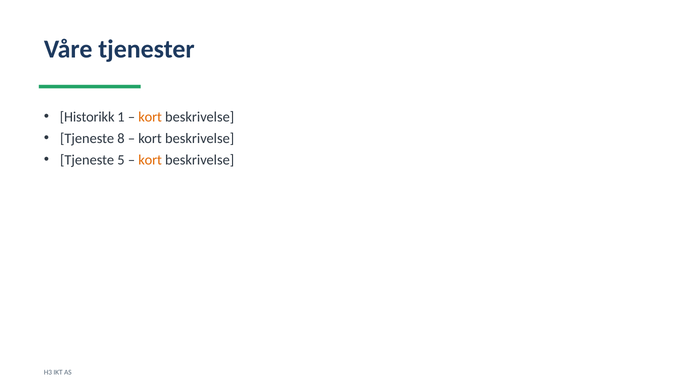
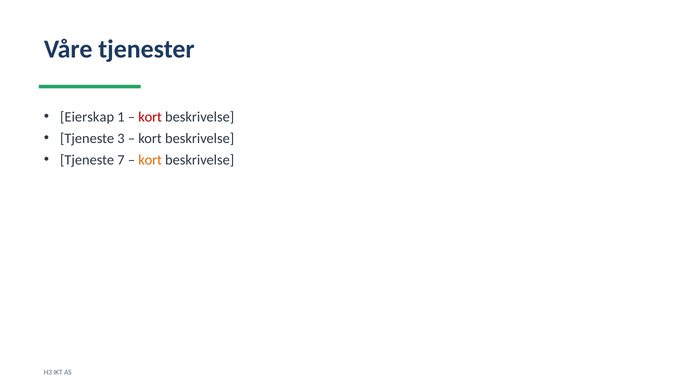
Historikk: Historikk -> Eierskap
kort at (150, 117) colour: orange -> red
8: 8 -> 3
5: 5 -> 7
